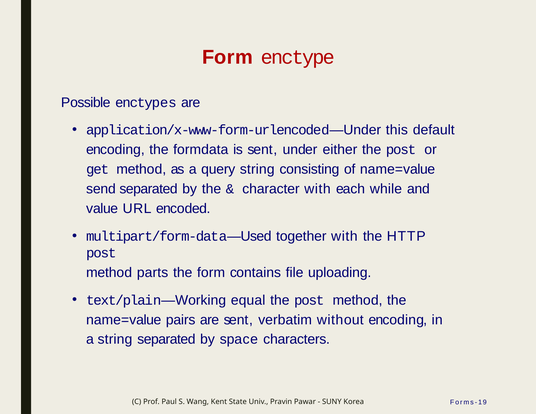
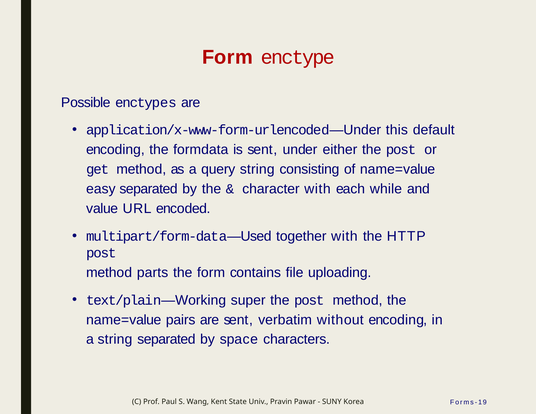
send: send -> easy
equal: equal -> super
